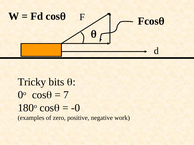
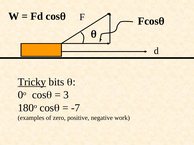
Tricky underline: none -> present
7: 7 -> 3
-0: -0 -> -7
